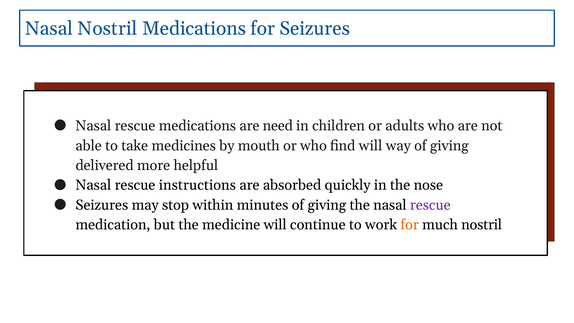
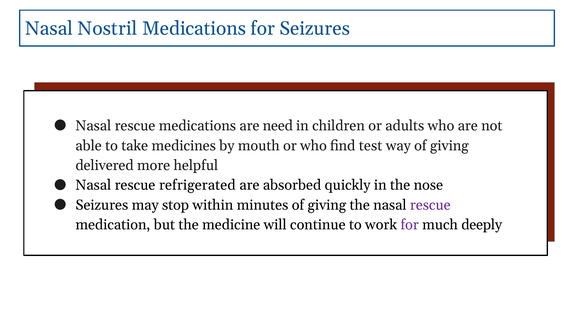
find will: will -> test
instructions: instructions -> refrigerated
for at (410, 225) colour: orange -> purple
much nostril: nostril -> deeply
